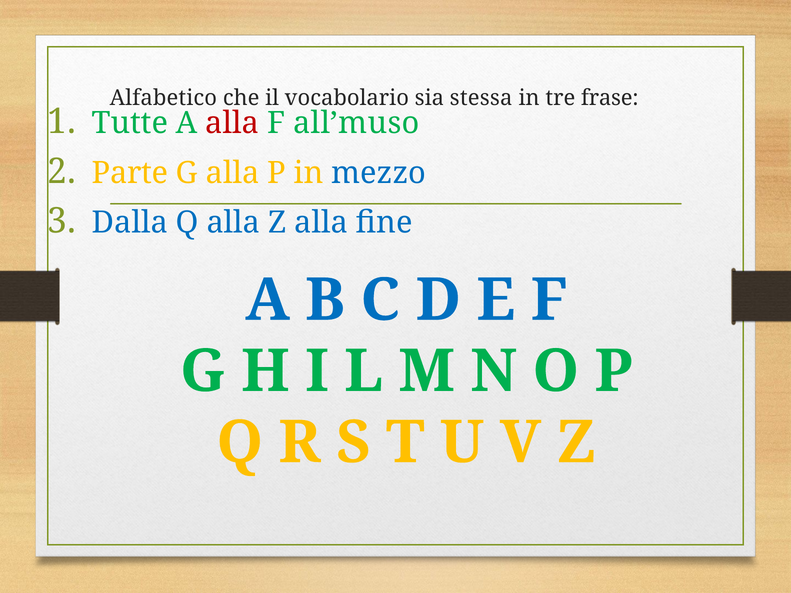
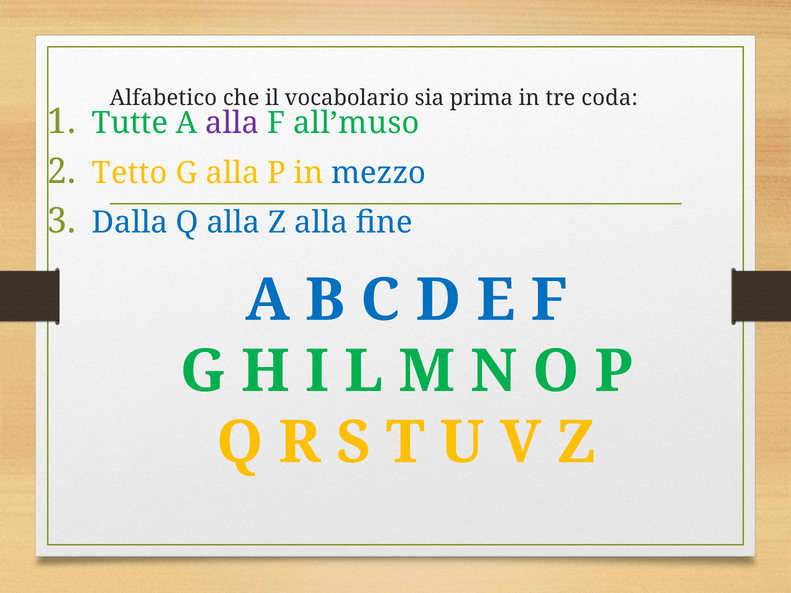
stessa: stessa -> prima
frase: frase -> coda
alla at (232, 123) colour: red -> purple
Parte: Parte -> Tetto
